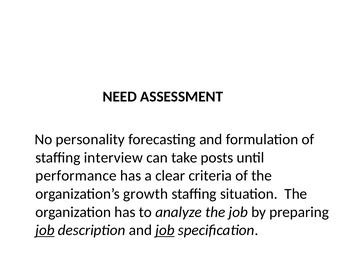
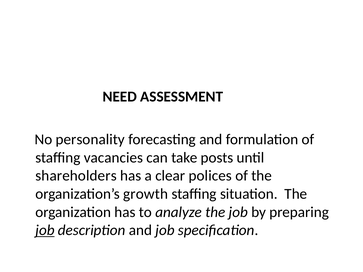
interview: interview -> vacancies
performance: performance -> shareholders
criteria: criteria -> polices
job at (165, 230) underline: present -> none
